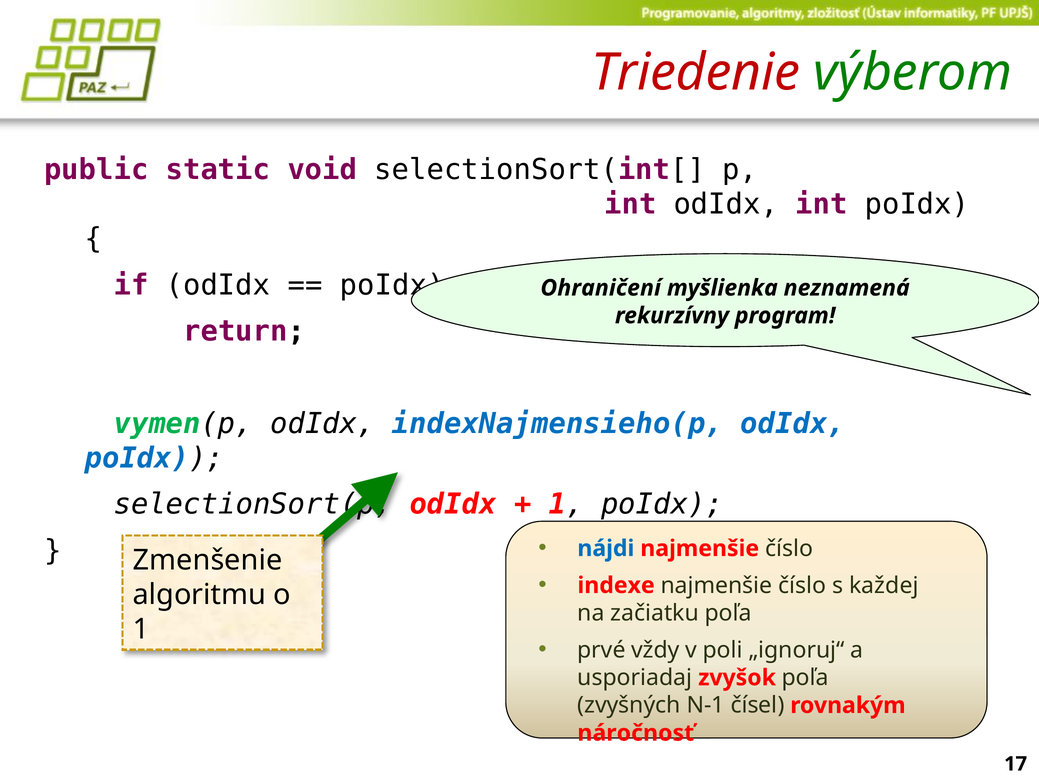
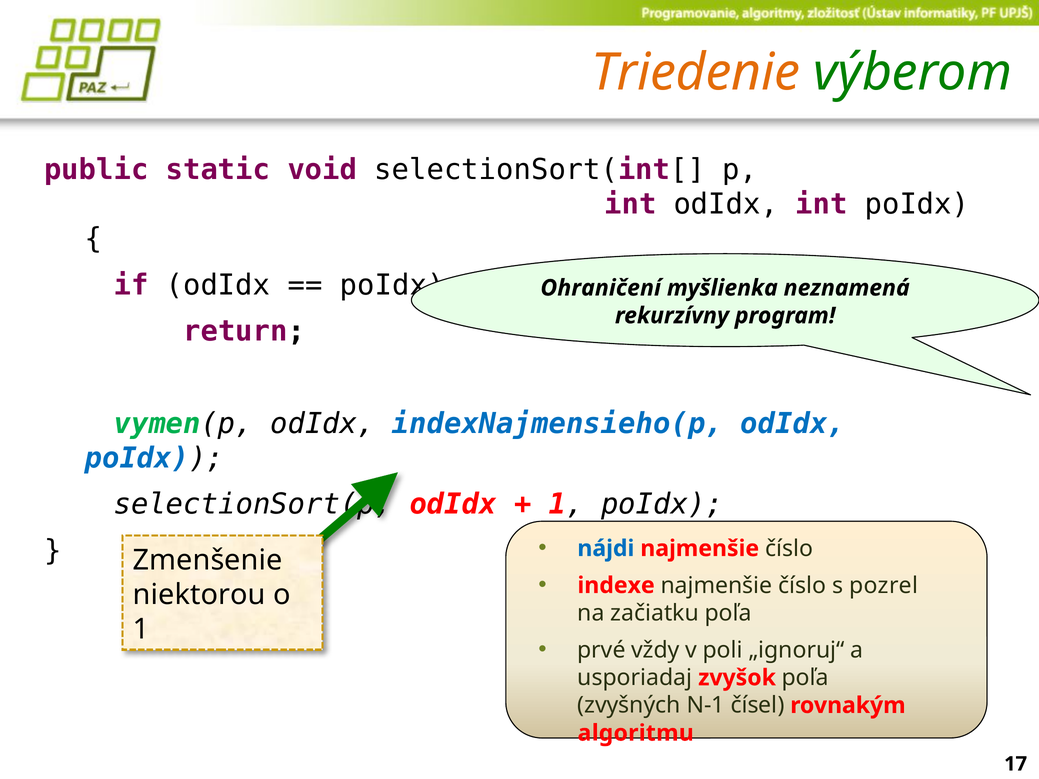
Triedenie colour: red -> orange
každej: každej -> pozrel
algoritmu: algoritmu -> niektorou
náročnosť: náročnosť -> algoritmu
